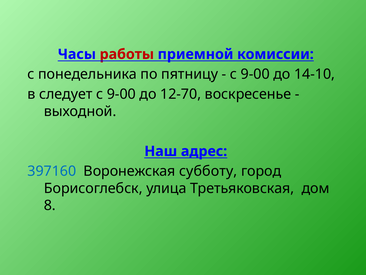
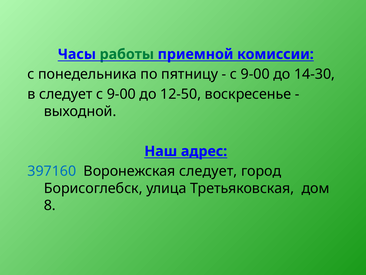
работы colour: red -> green
14-10: 14-10 -> 14-30
12-70: 12-70 -> 12-50
Воронежская субботу: субботу -> следует
